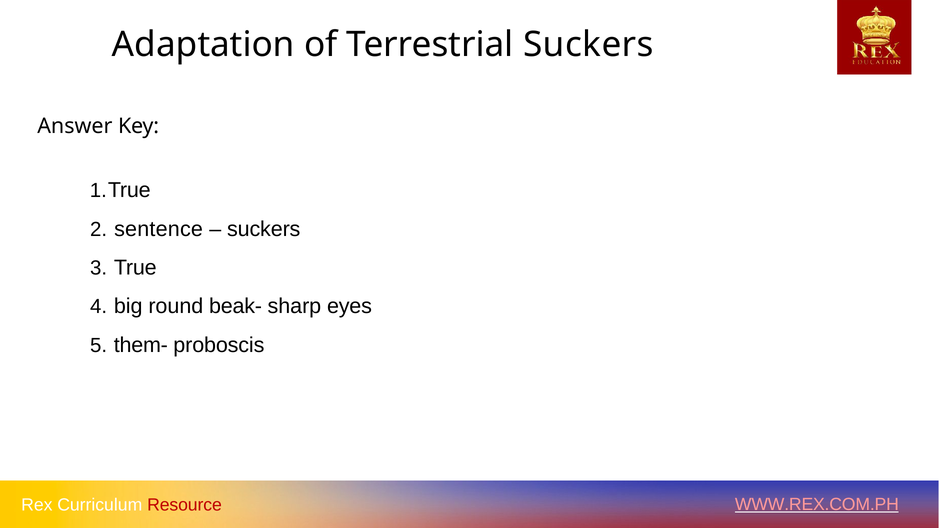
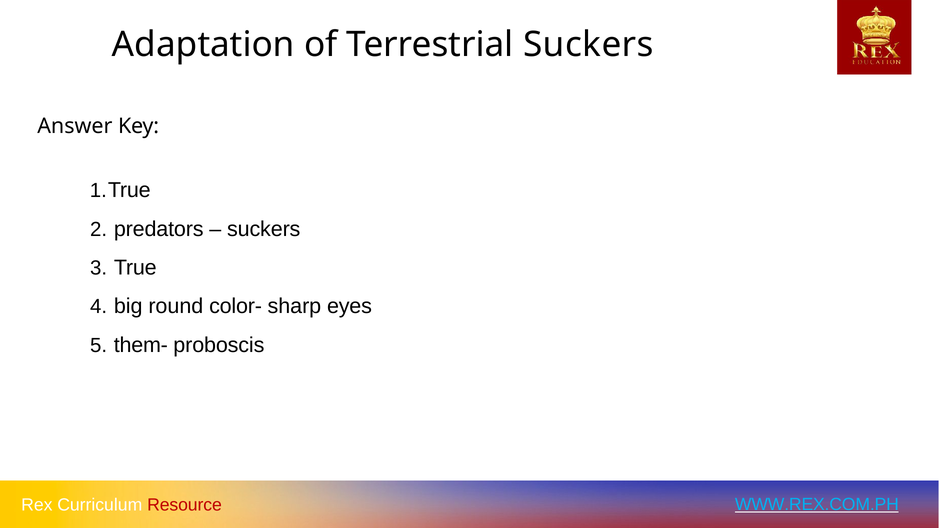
sentence: sentence -> predators
beak-: beak- -> color-
WWW.REX.COM.PH colour: pink -> light blue
